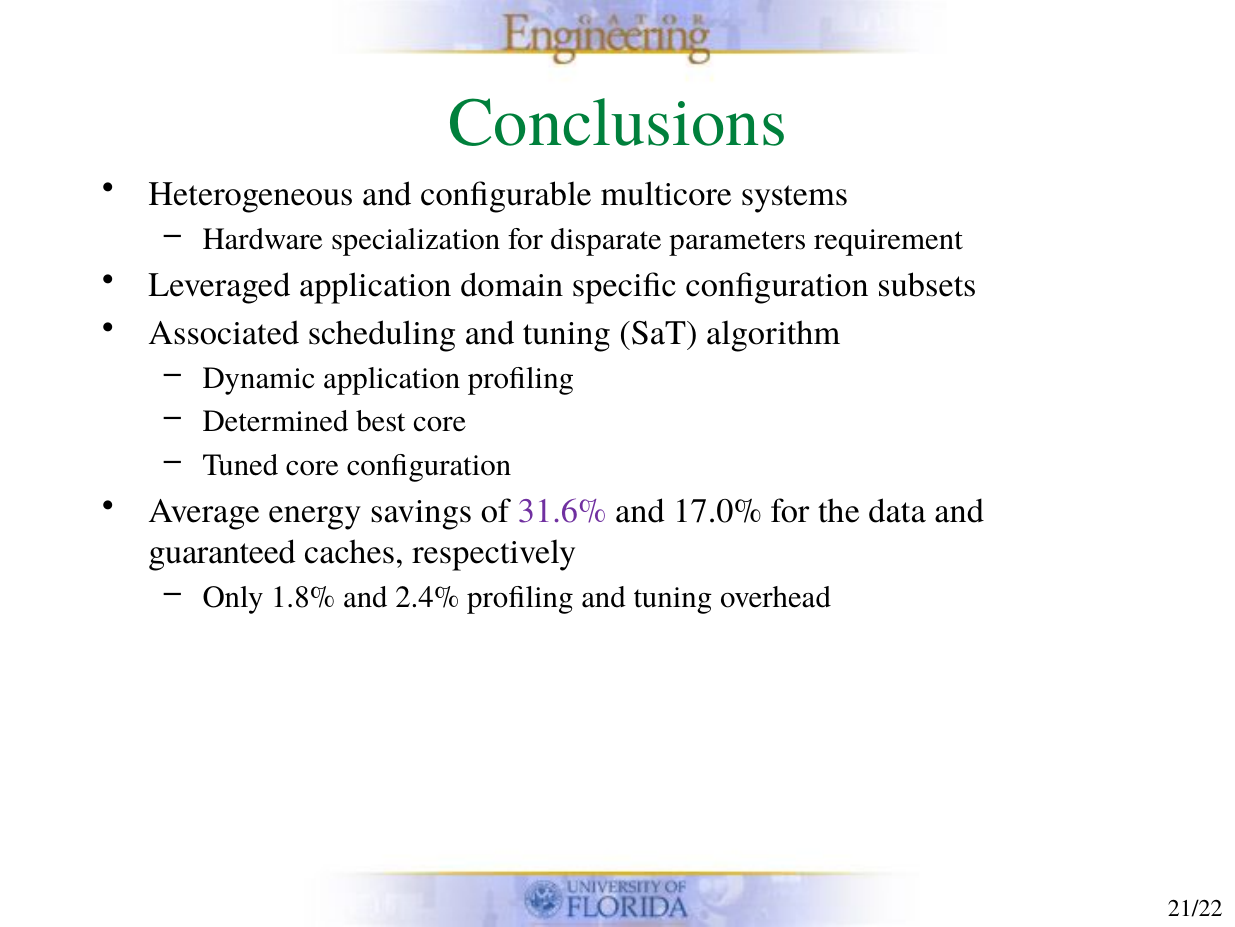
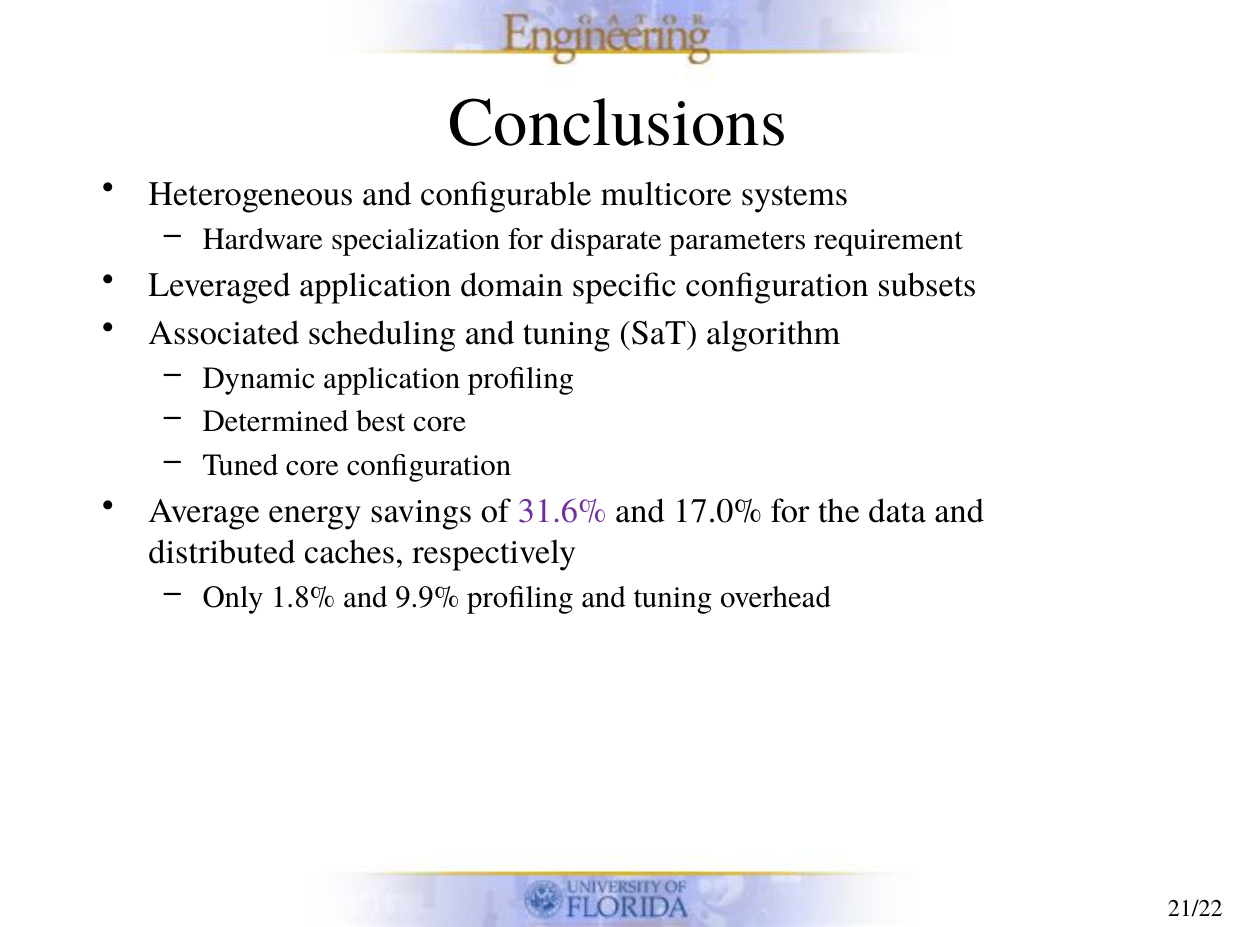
Conclusions colour: green -> black
guaranteed: guaranteed -> distributed
2.4%: 2.4% -> 9.9%
